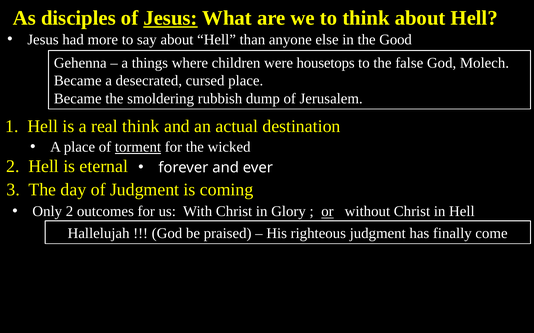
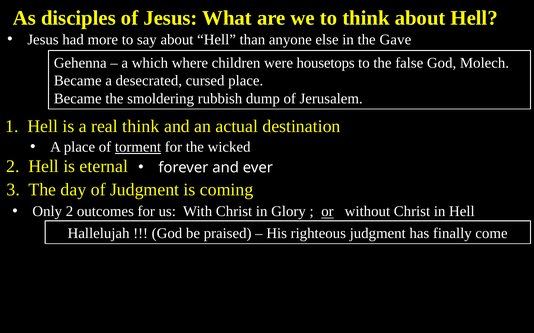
Jesus at (171, 18) underline: present -> none
Good: Good -> Gave
things: things -> which
